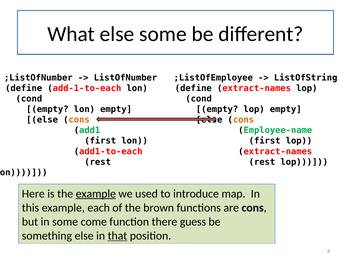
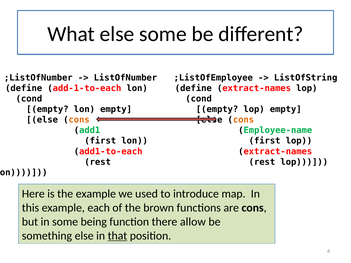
example at (96, 194) underline: present -> none
come: come -> being
guess: guess -> allow
